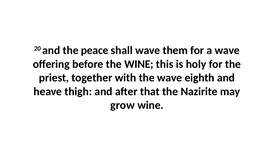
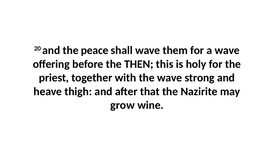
the WINE: WINE -> THEN
eighth: eighth -> strong
